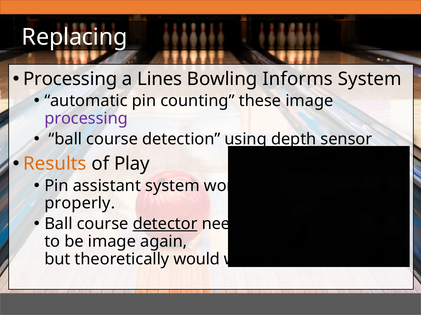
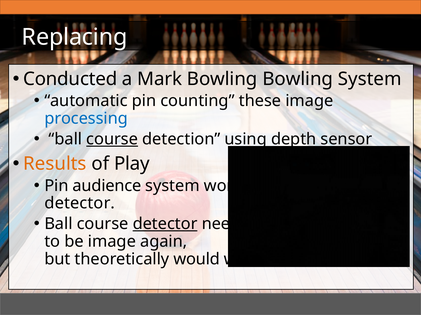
Processing at (70, 79): Processing -> Conducted
Lines: Lines -> Mark
Bowling Informs: Informs -> Bowling
processing at (86, 119) colour: purple -> blue
course at (112, 139) underline: none -> present
assistant: assistant -> audience
properly at (80, 204): properly -> detector
